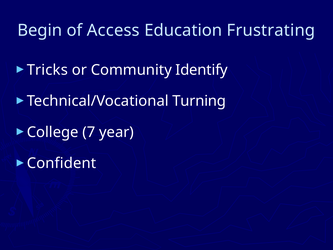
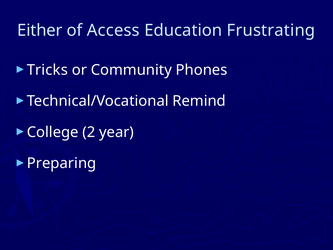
Begin: Begin -> Either
Identify: Identify -> Phones
Turning: Turning -> Remind
7: 7 -> 2
Confident: Confident -> Preparing
